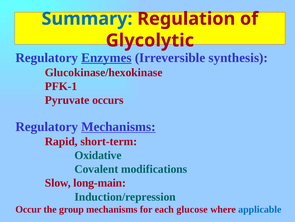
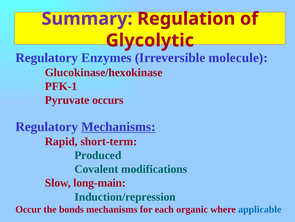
Summary colour: blue -> purple
Enzymes underline: present -> none
synthesis: synthesis -> molecule
Oxidative: Oxidative -> Produced
group: group -> bonds
glucose: glucose -> organic
